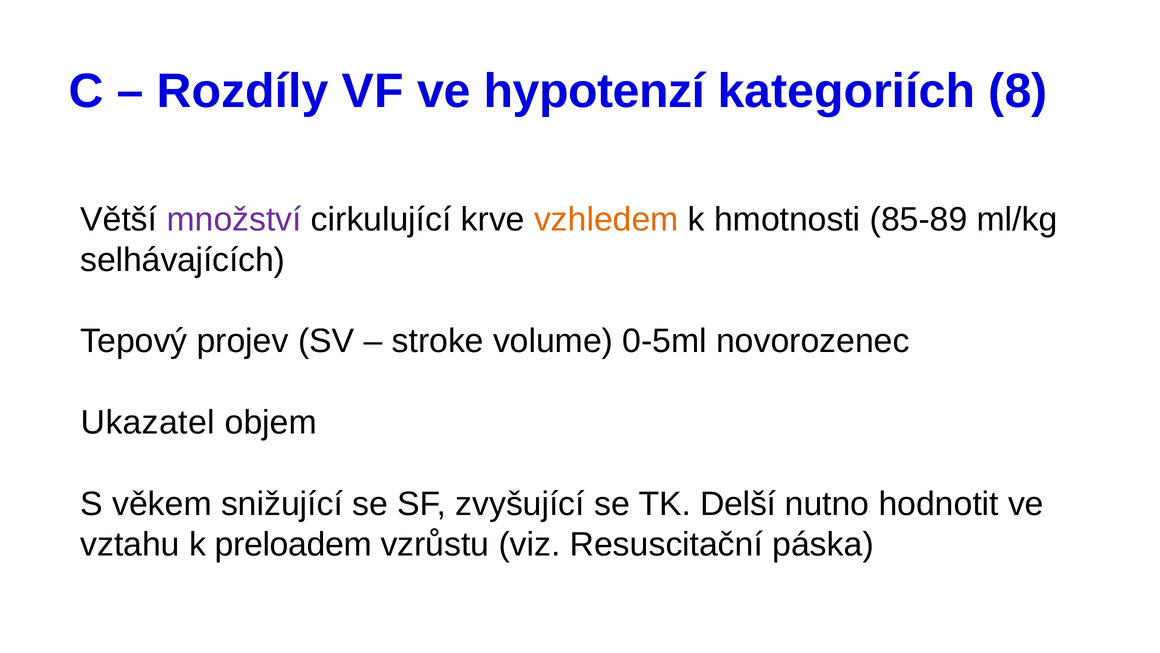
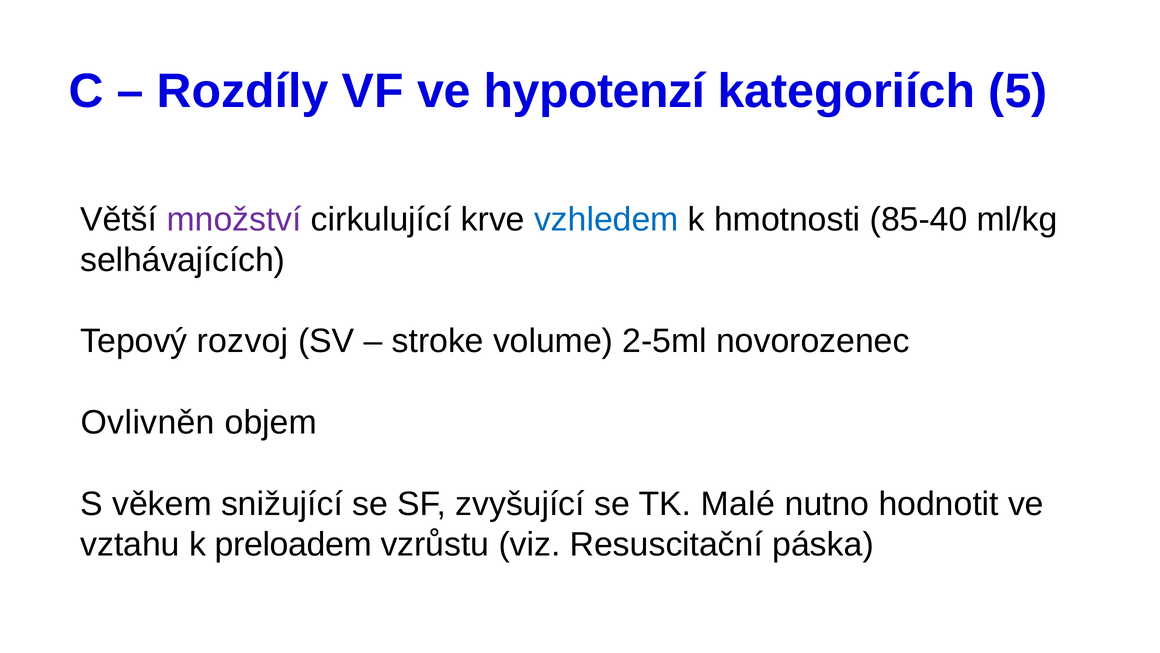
8: 8 -> 5
vzhledem colour: orange -> blue
85-89: 85-89 -> 85-40
projev: projev -> rozvoj
0-5ml: 0-5ml -> 2-5ml
Ukazatel: Ukazatel -> Ovlivněn
Delší: Delší -> Malé
